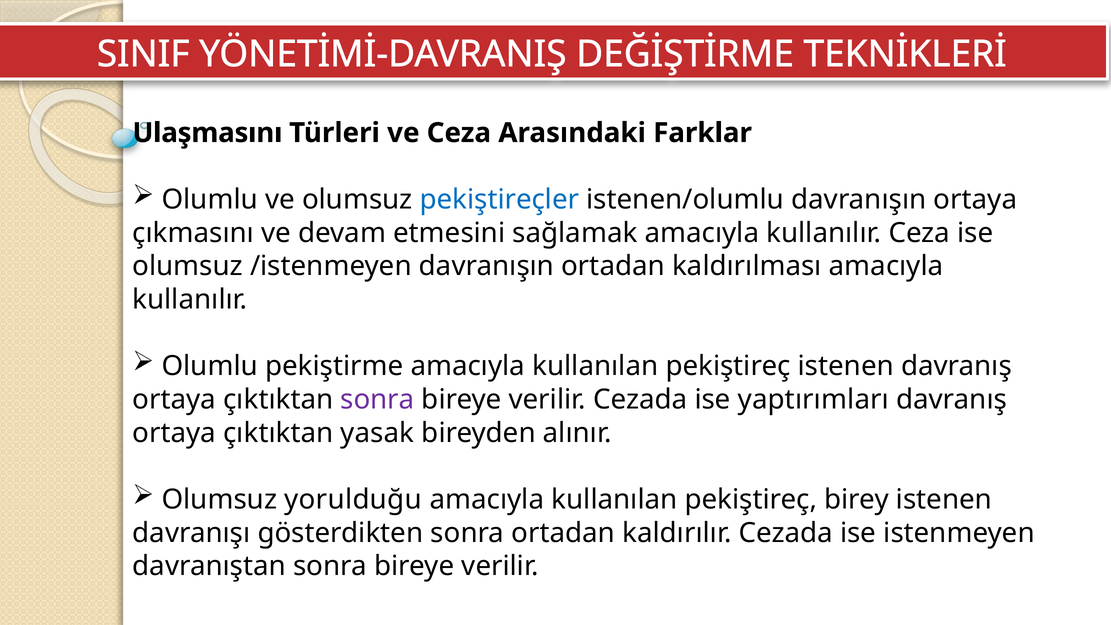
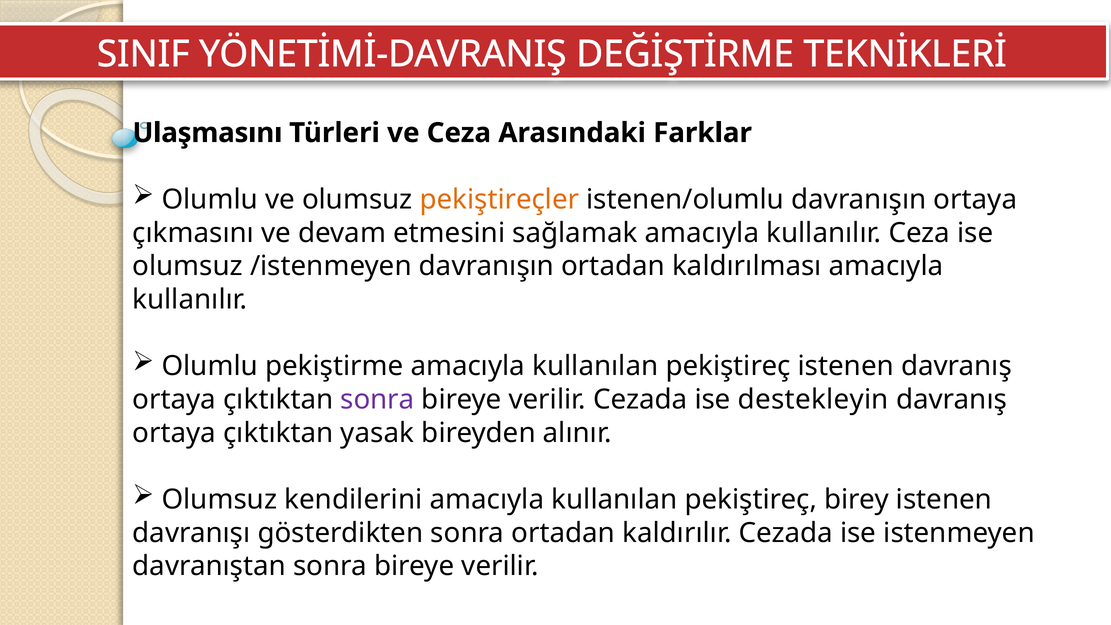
pekiştireçler colour: blue -> orange
yaptırımları: yaptırımları -> destekleyin
yorulduğu: yorulduğu -> kendilerini
